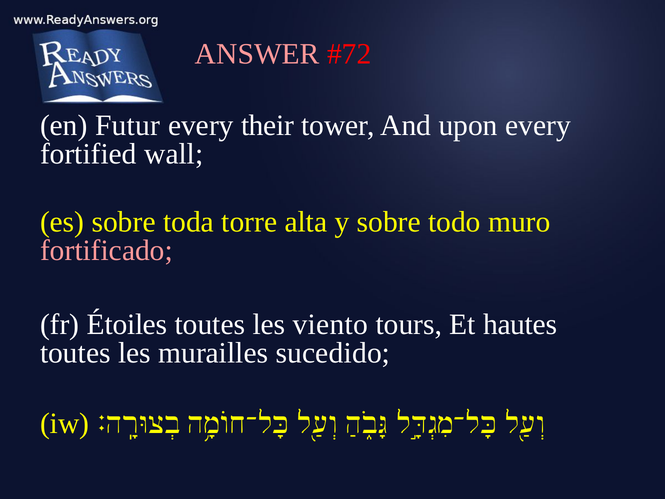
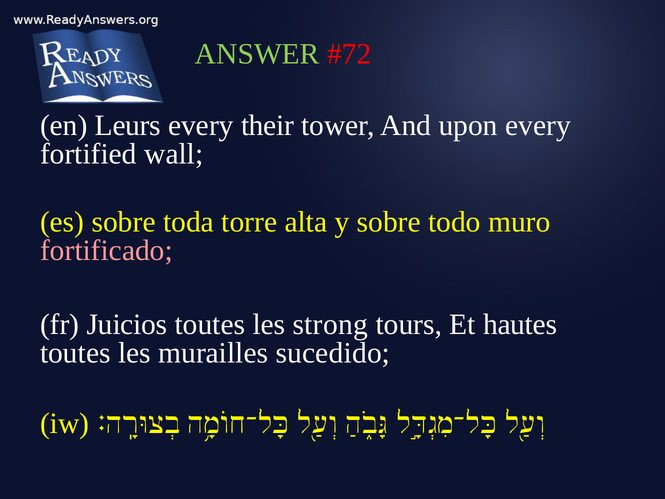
ANSWER colour: pink -> light green
Futur: Futur -> Leurs
Étoiles: Étoiles -> Juicios
viento: viento -> strong
